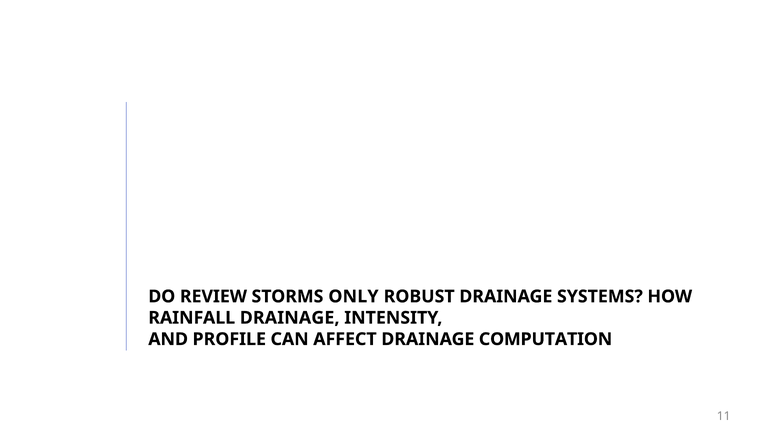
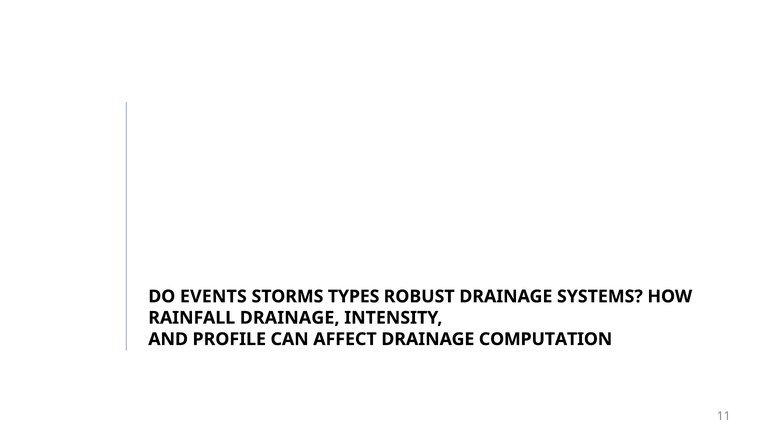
REVIEW: REVIEW -> EVENTS
ONLY: ONLY -> TYPES
